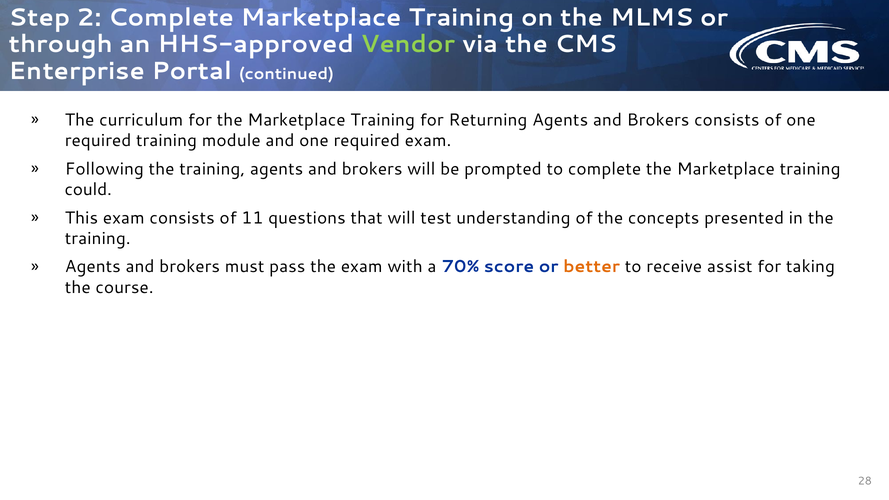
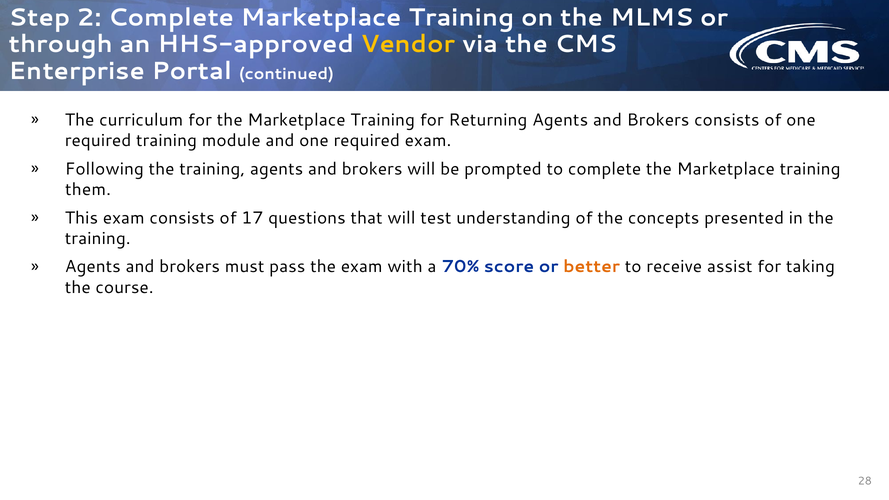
Vendor colour: light green -> yellow
could: could -> them
11: 11 -> 17
